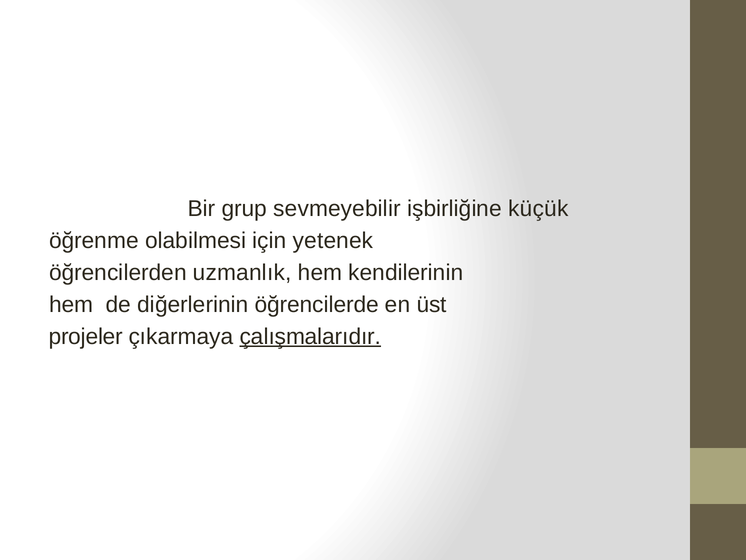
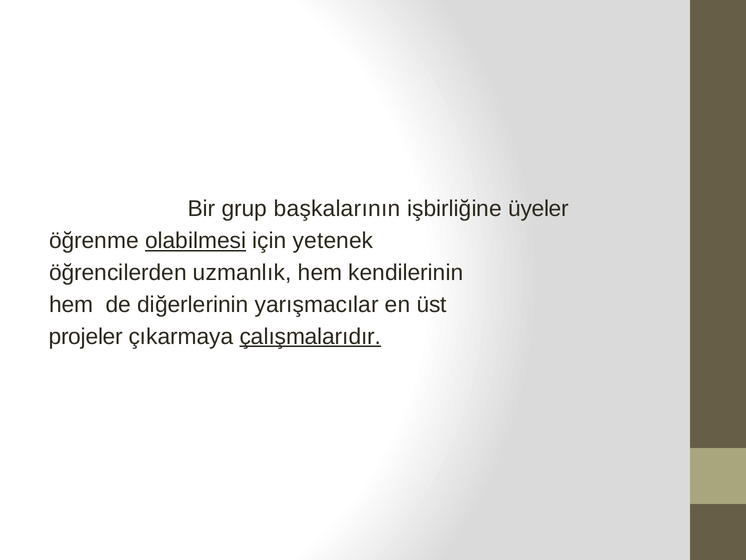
sevmeyebilir: sevmeyebilir -> başkalarının
küçük: küçük -> üyeler
olabilmesi underline: none -> present
öğrencilerde: öğrencilerde -> yarışmacılar
